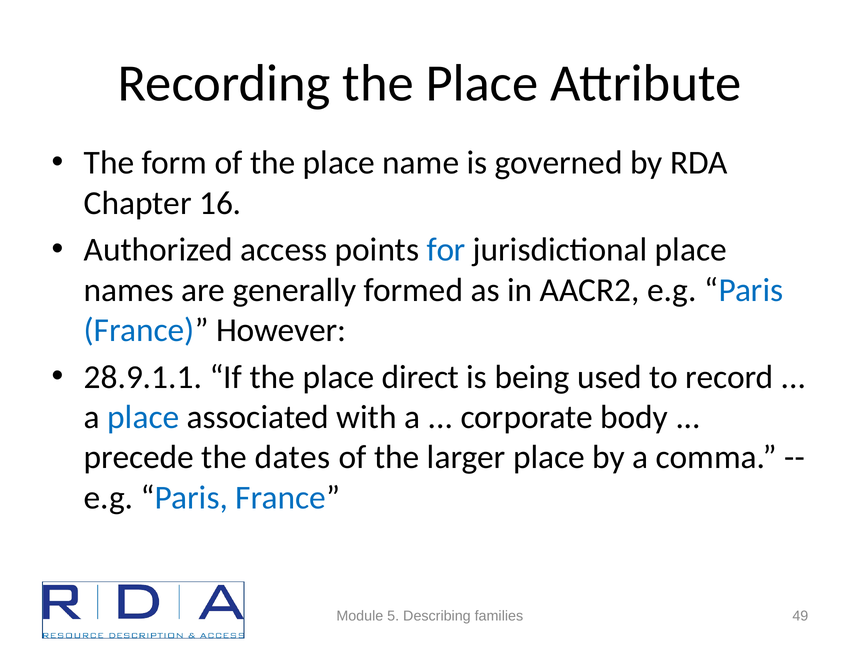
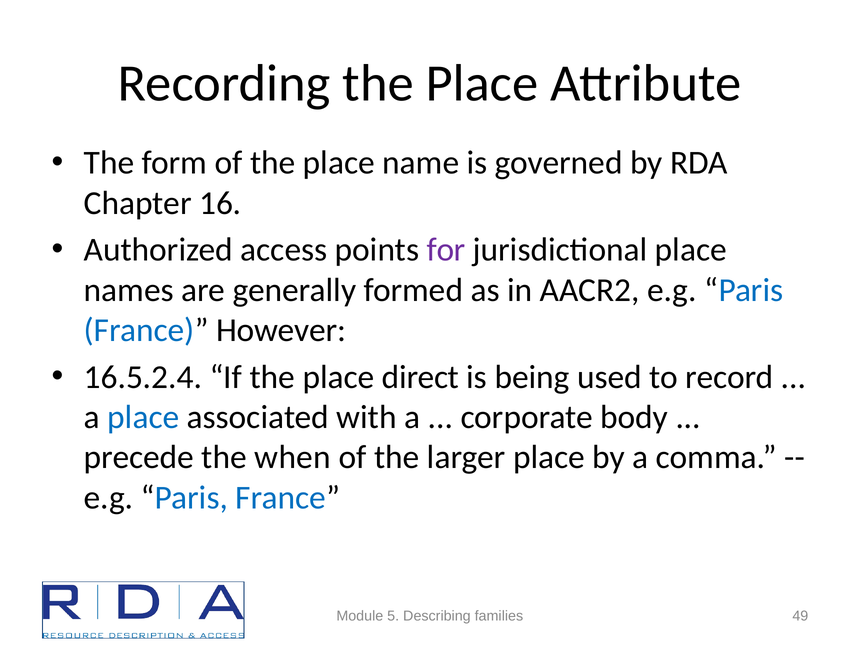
for colour: blue -> purple
28.9.1.1: 28.9.1.1 -> 16.5.2.4
dates: dates -> when
